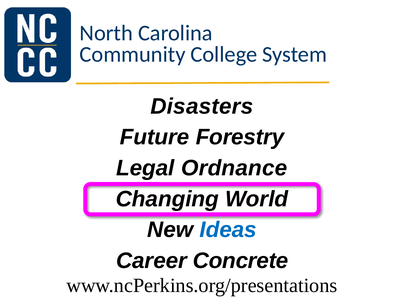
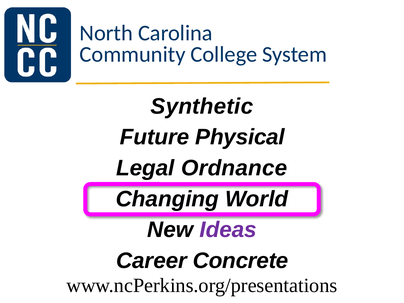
Disasters: Disasters -> Synthetic
Forestry: Forestry -> Physical
Ideas colour: blue -> purple
